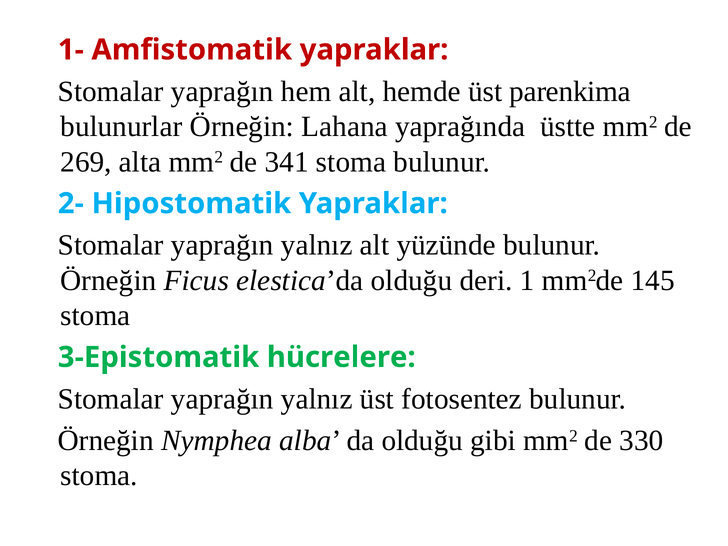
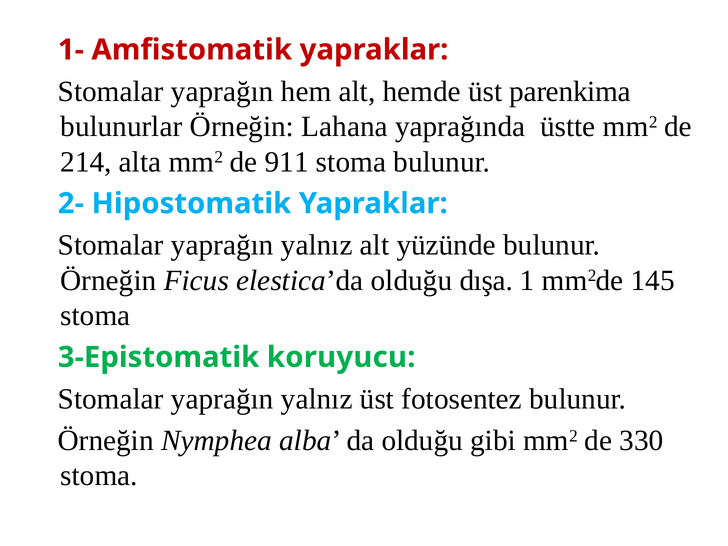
269: 269 -> 214
341: 341 -> 911
deri: deri -> dışa
hücrelere: hücrelere -> koruyucu
